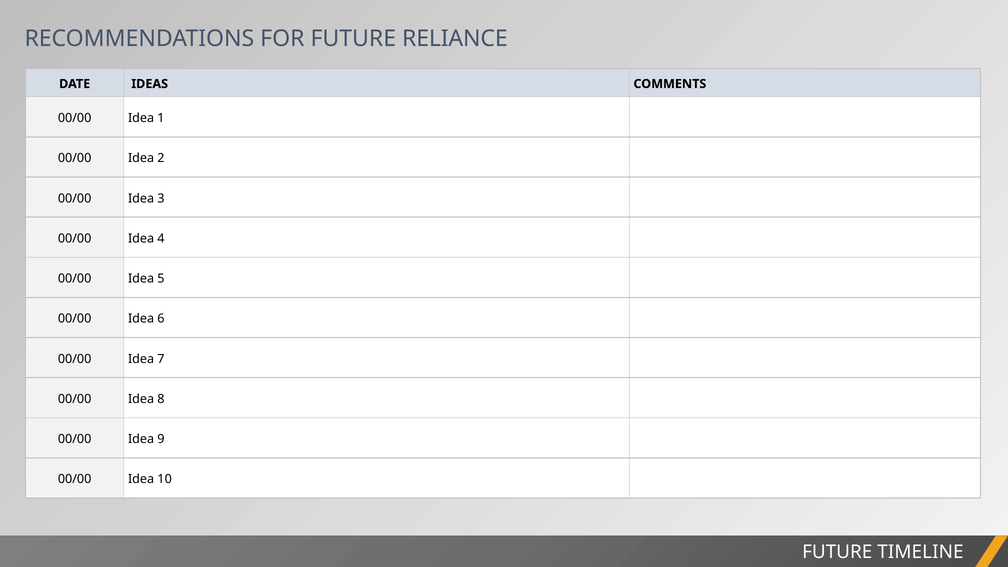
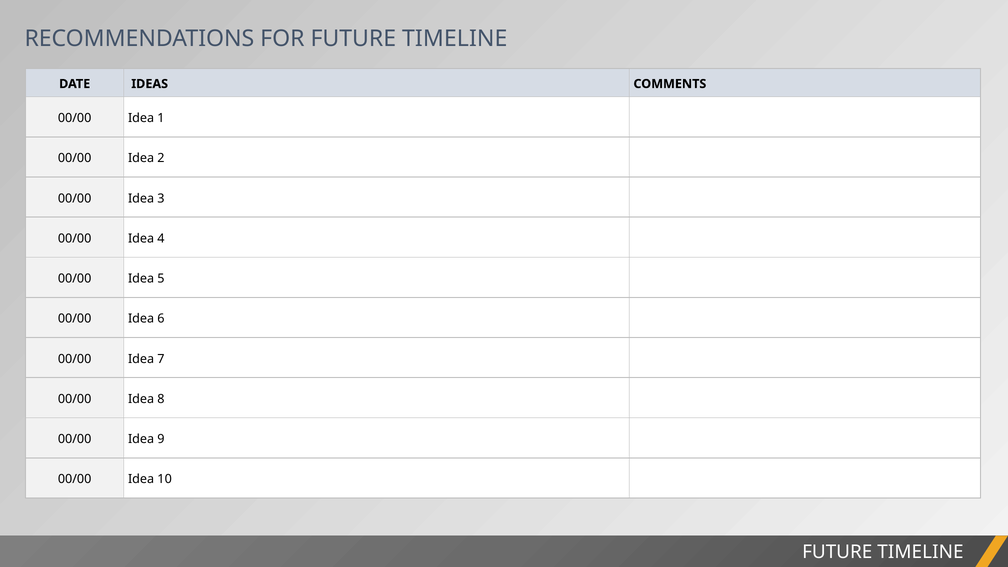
FOR FUTURE RELIANCE: RELIANCE -> TIMELINE
